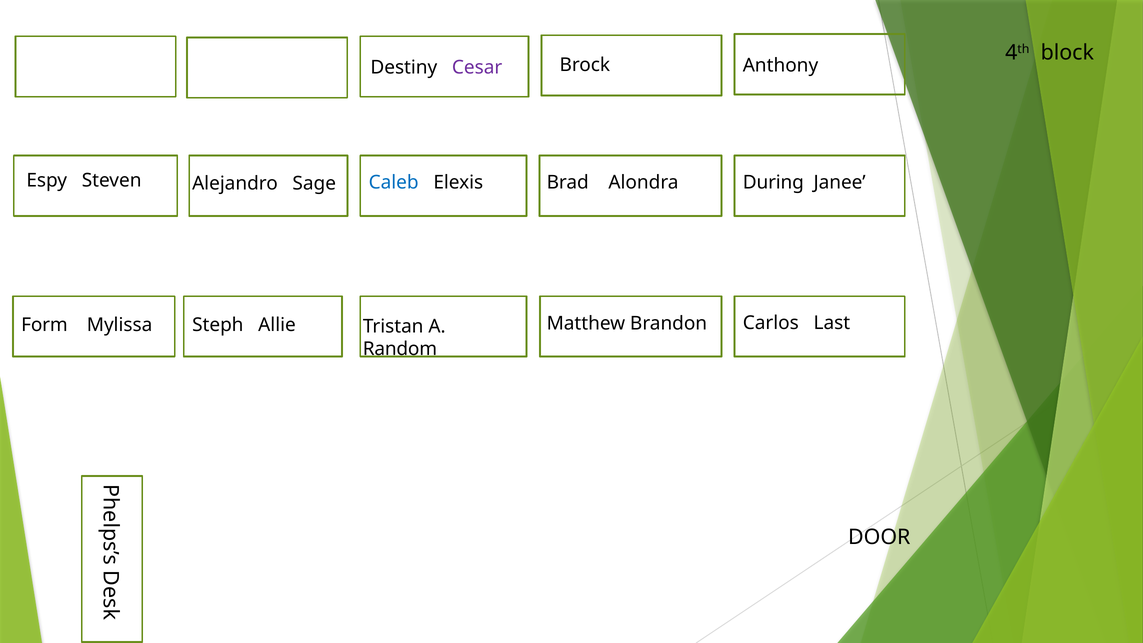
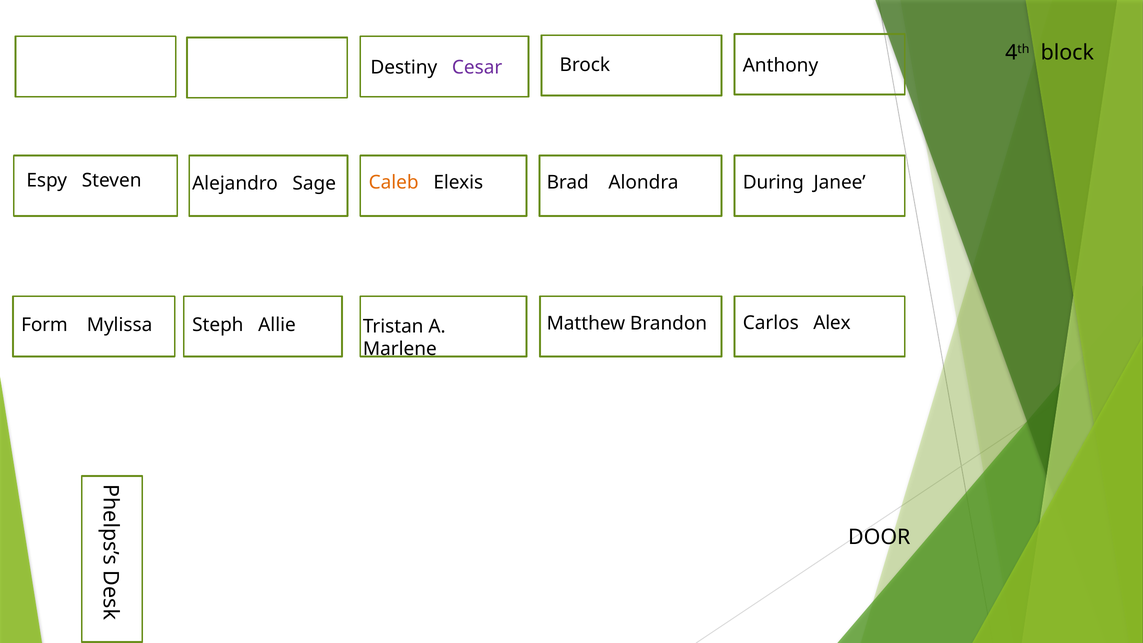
Caleb colour: blue -> orange
Last: Last -> Alex
Random: Random -> Marlene
